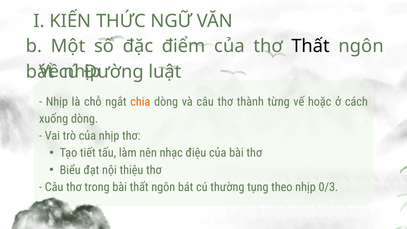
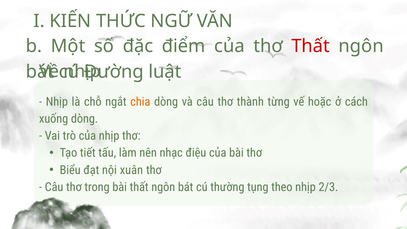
Thất at (311, 46) colour: black -> red
thiệu: thiệu -> xuân
0/3: 0/3 -> 2/3
